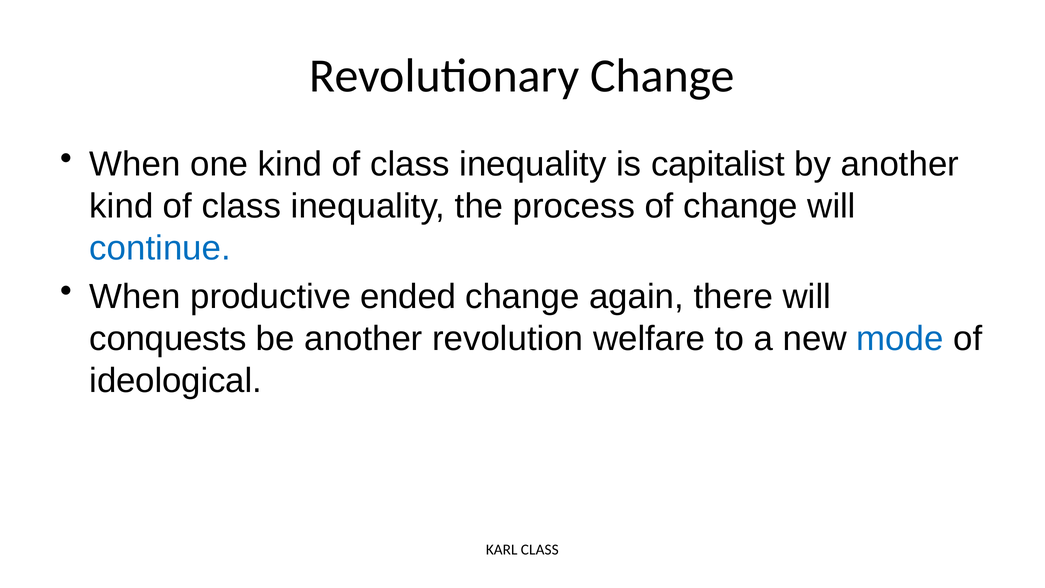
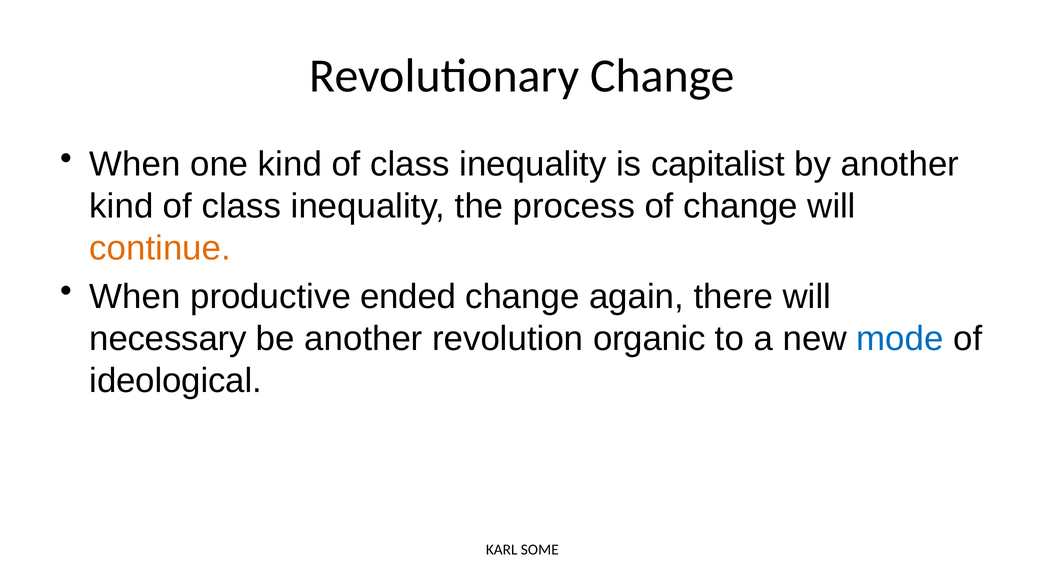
continue colour: blue -> orange
conquests: conquests -> necessary
welfare: welfare -> organic
KARL CLASS: CLASS -> SOME
